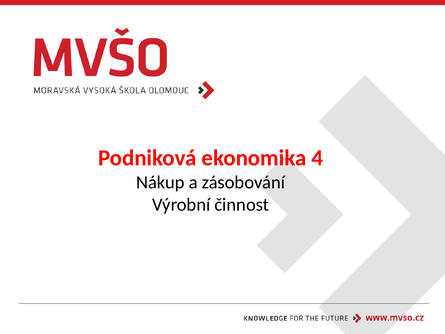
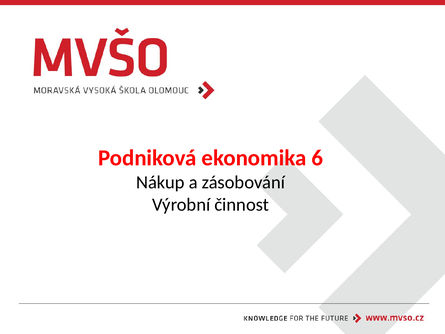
4: 4 -> 6
